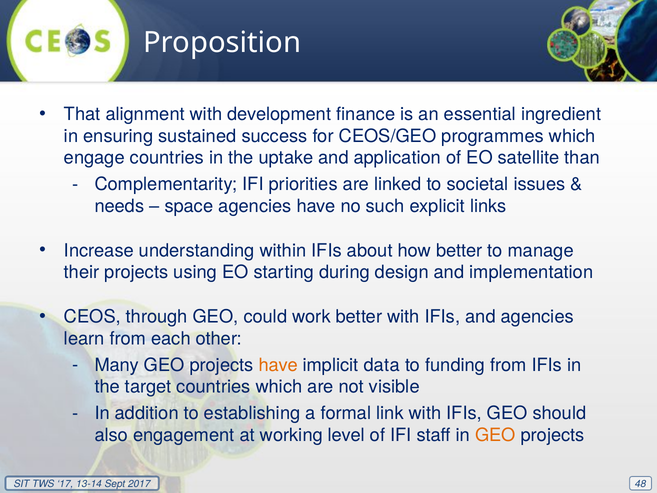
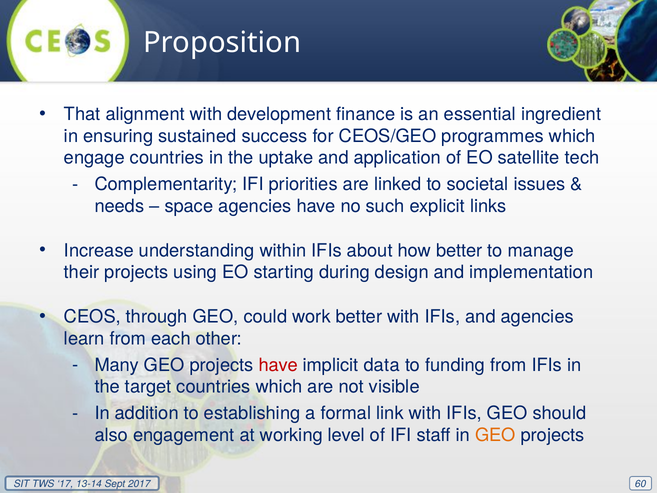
than: than -> tech
have at (278, 365) colour: orange -> red
48: 48 -> 60
